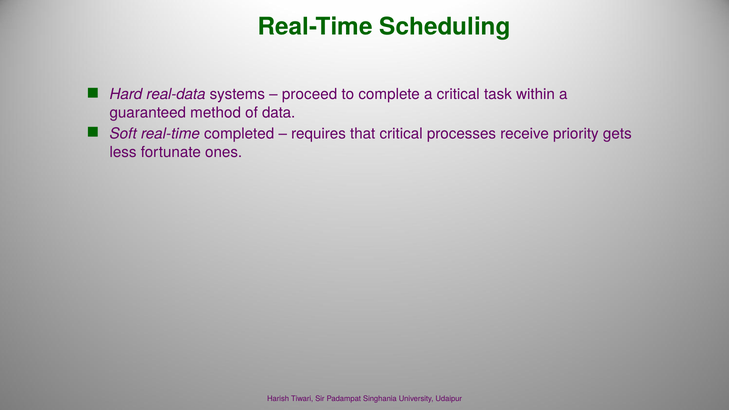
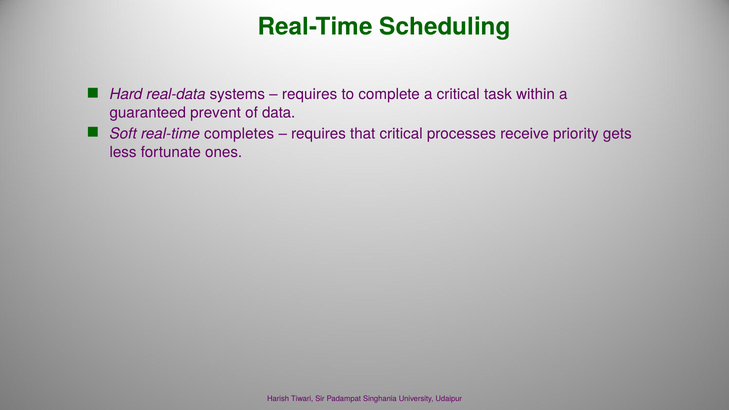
proceed at (310, 94): proceed -> requires
method: method -> prevent
completed: completed -> completes
